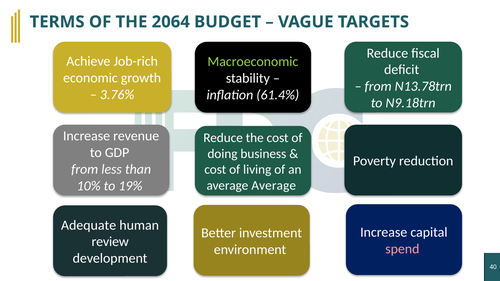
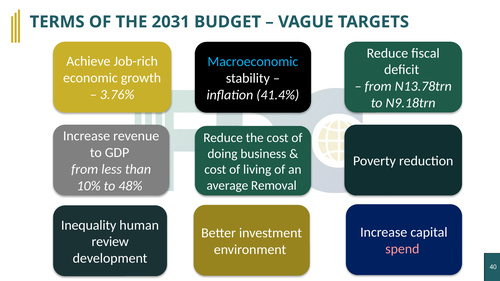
2064: 2064 -> 2031
Macroeconomic colour: light green -> light blue
61.4%: 61.4% -> 41.4%
average Average: Average -> Removal
19%: 19% -> 48%
Adequate: Adequate -> Inequality
